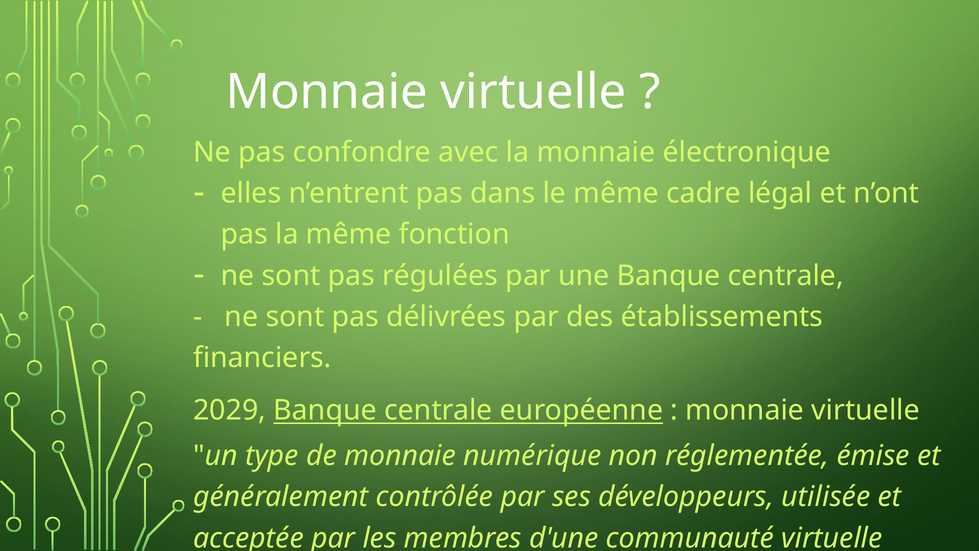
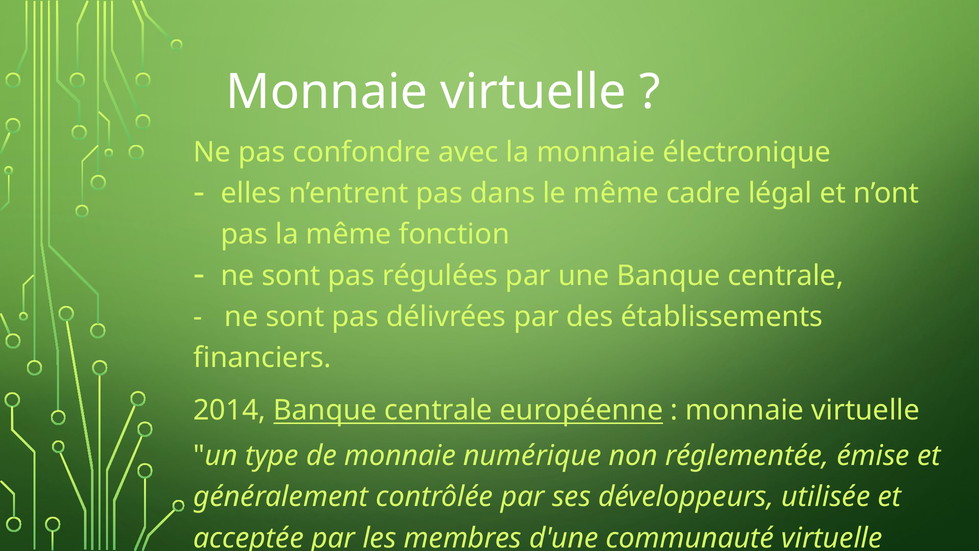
2029: 2029 -> 2014
